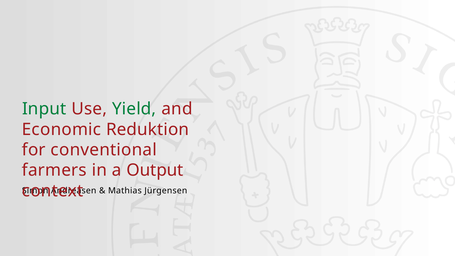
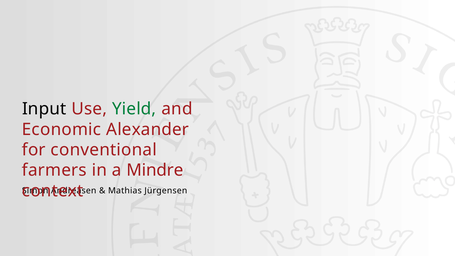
Input colour: green -> black
Reduktion: Reduktion -> Alexander
Output: Output -> Mindre
